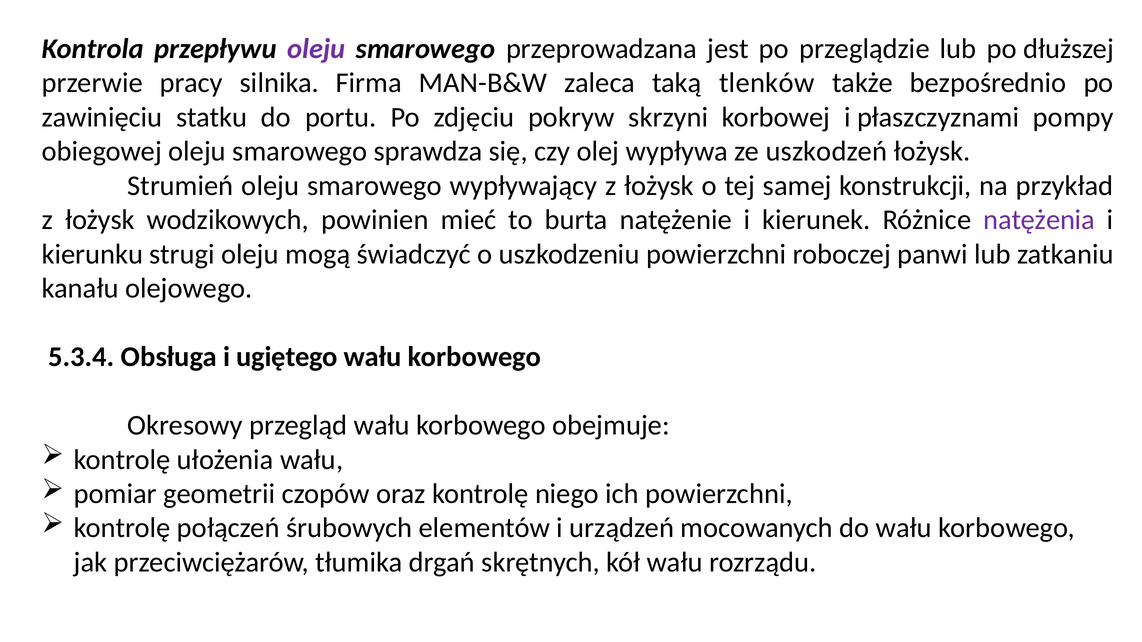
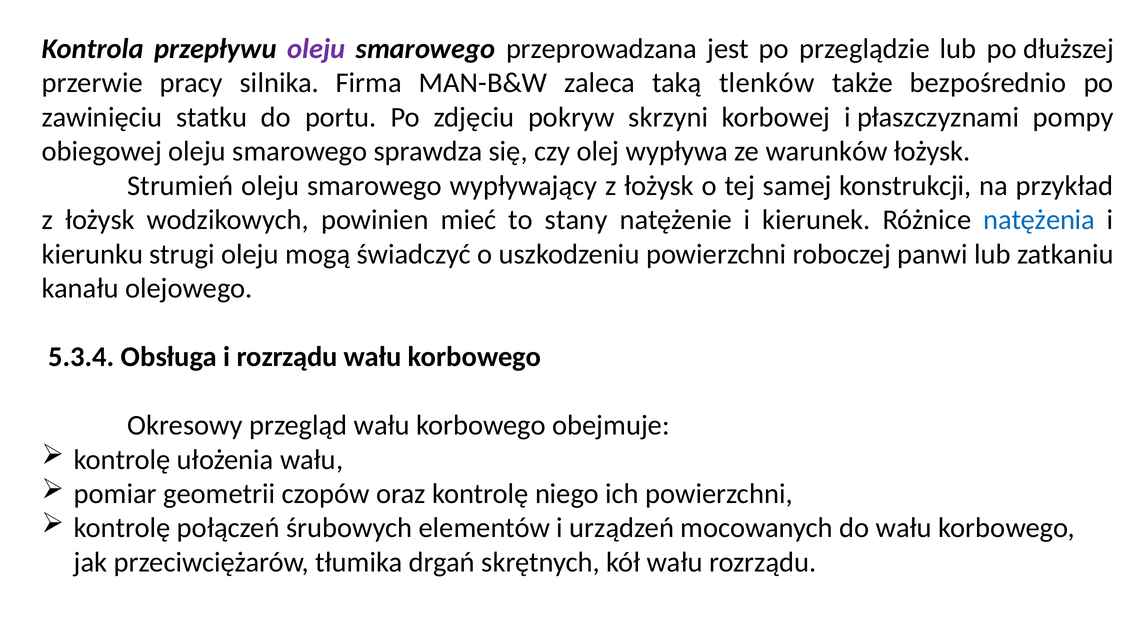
uszkodzeń: uszkodzeń -> warunków
burta: burta -> stany
natężenia colour: purple -> blue
i ugiętego: ugiętego -> rozrządu
